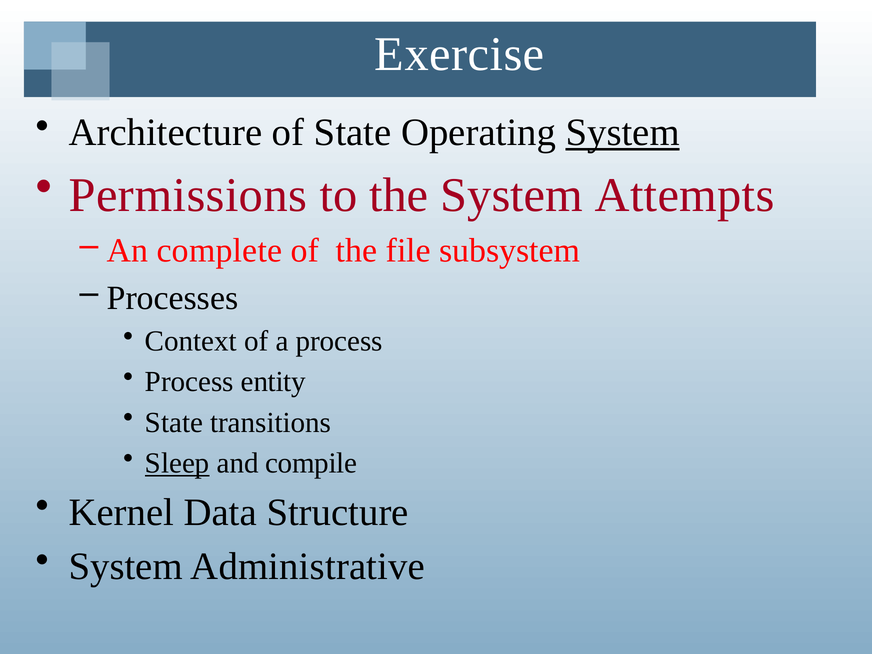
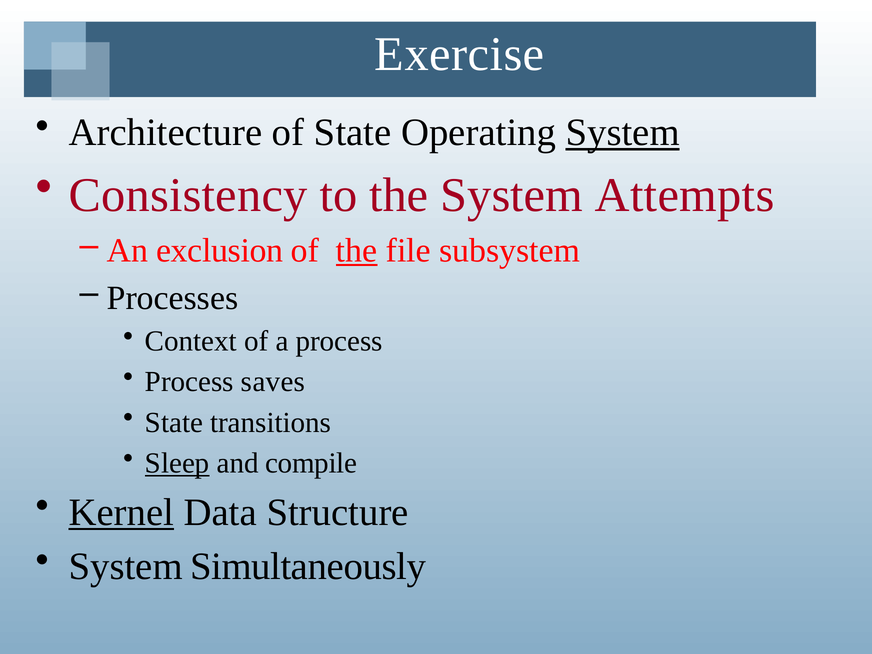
Permissions: Permissions -> Consistency
complete: complete -> exclusion
the at (357, 250) underline: none -> present
entity: entity -> saves
Kernel underline: none -> present
Administrative: Administrative -> Simultaneously
